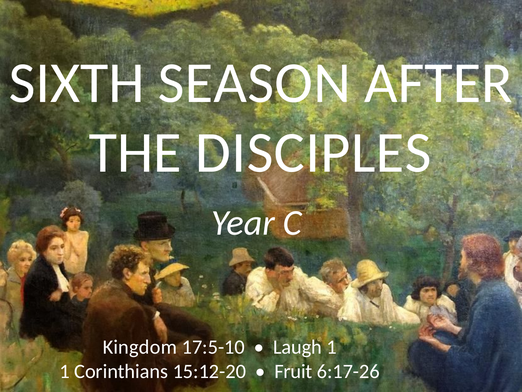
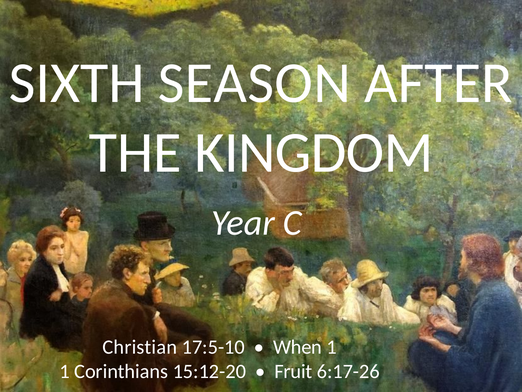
DISCIPLES: DISCIPLES -> KINGDOM
Kingdom: Kingdom -> Christian
Laugh: Laugh -> When
